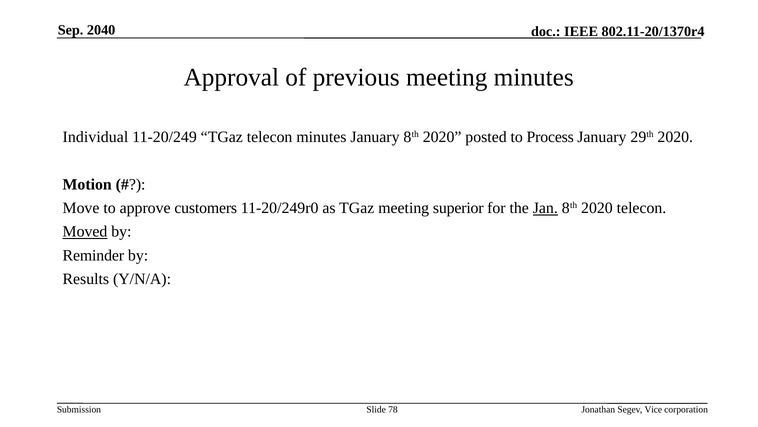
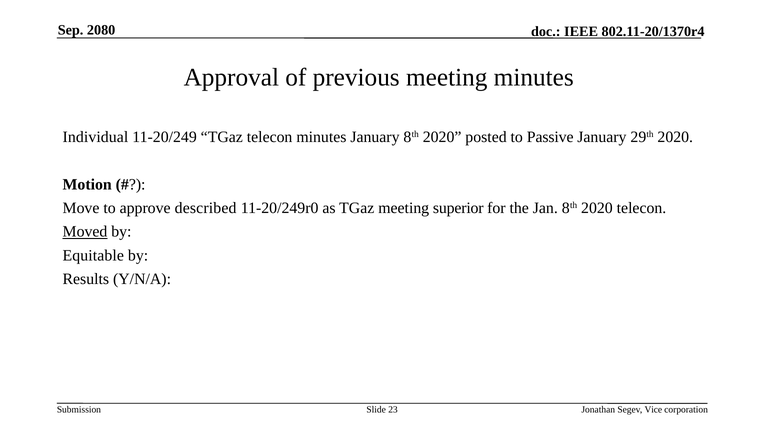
2040: 2040 -> 2080
Process: Process -> Passive
customers: customers -> described
Jan underline: present -> none
Reminder: Reminder -> Equitable
78: 78 -> 23
